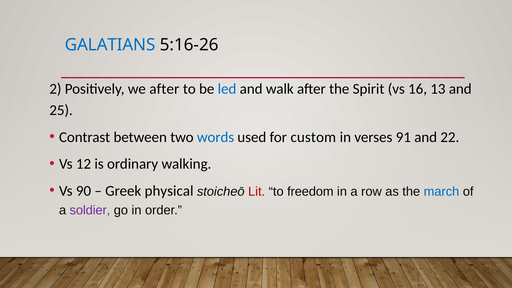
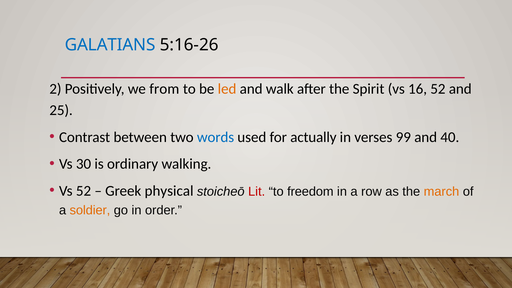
we after: after -> from
led colour: blue -> orange
16 13: 13 -> 52
custom: custom -> actually
91: 91 -> 99
22: 22 -> 40
12: 12 -> 30
Vs 90: 90 -> 52
march colour: blue -> orange
soldier colour: purple -> orange
